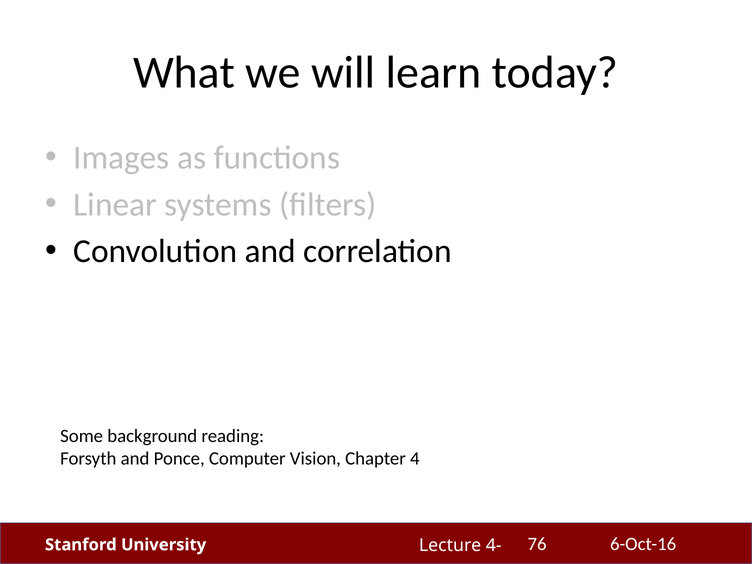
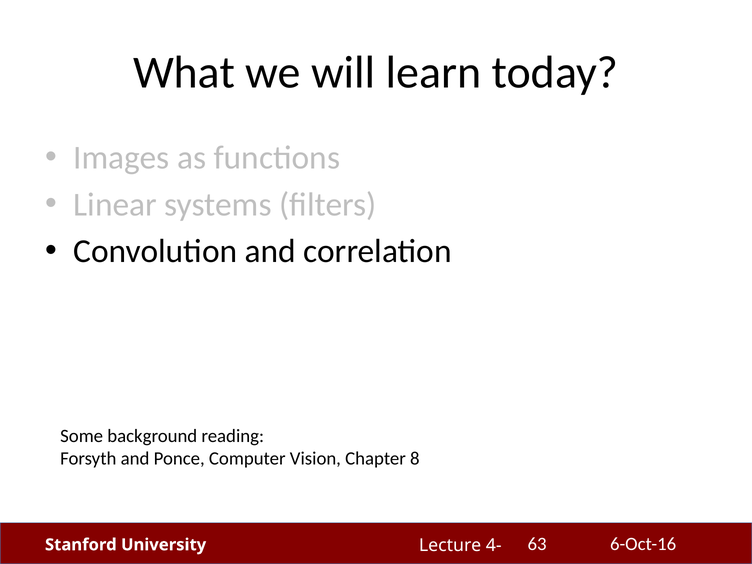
4: 4 -> 8
76: 76 -> 63
